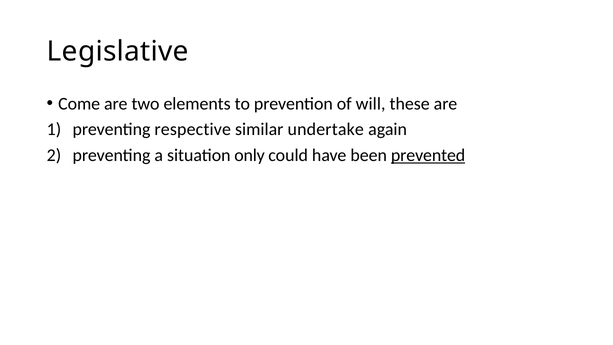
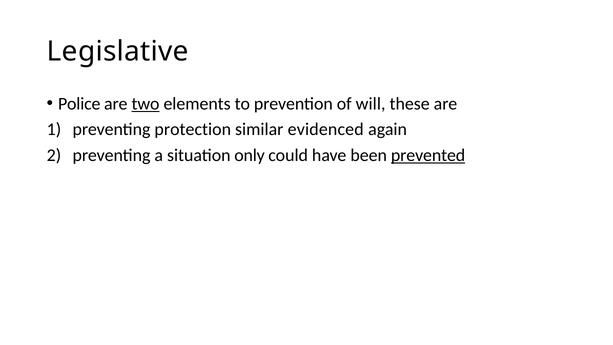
Come: Come -> Police
two underline: none -> present
respective: respective -> protection
undertake: undertake -> evidenced
